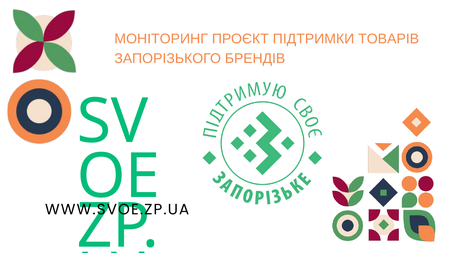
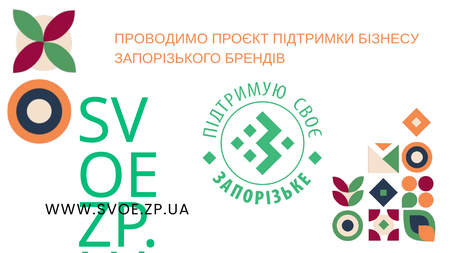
МОНІТОРИНГ: МОНІТОРИНГ -> ПРОВОДИМО
ТОВАРІВ: ТОВАРІВ -> БІЗНЕСУ
